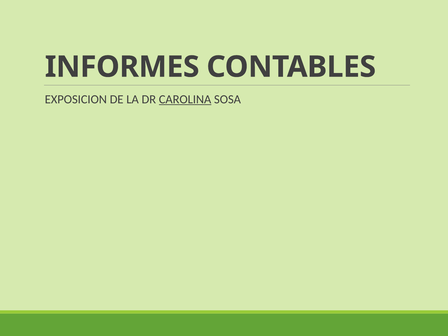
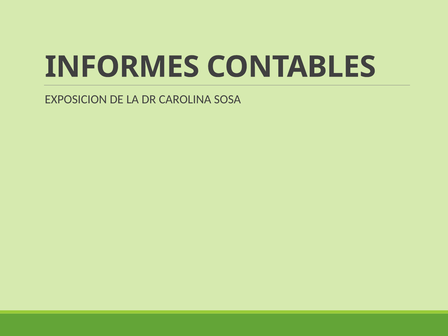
CAROLINA underline: present -> none
